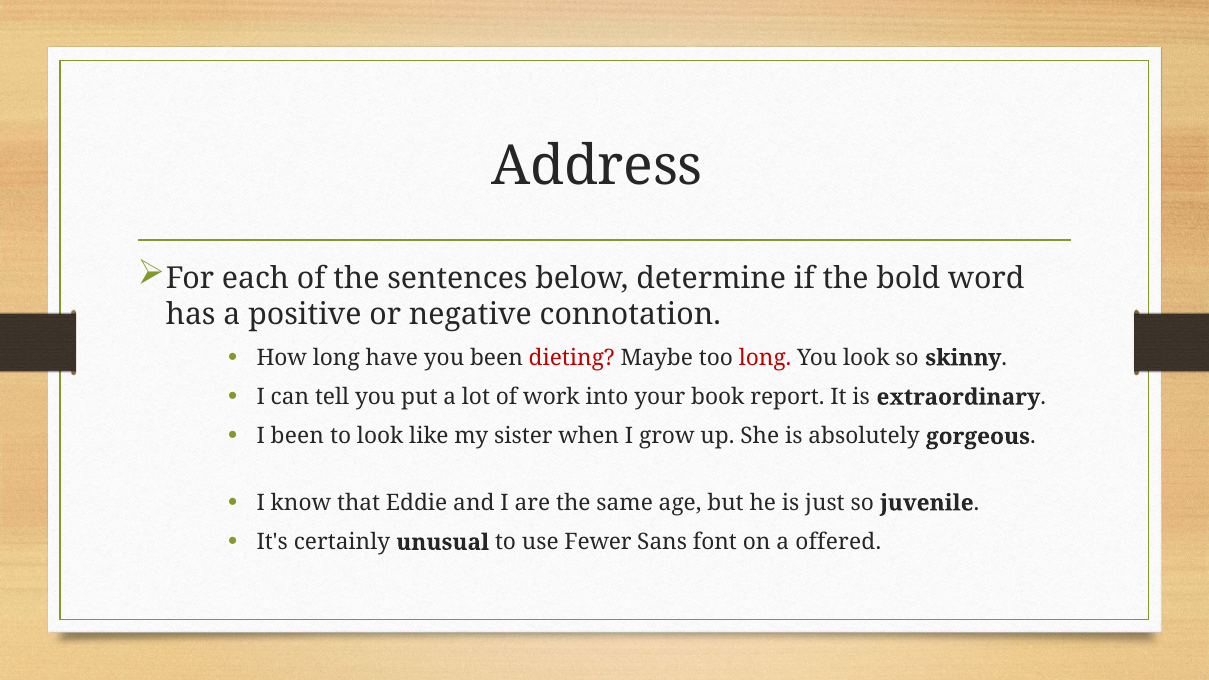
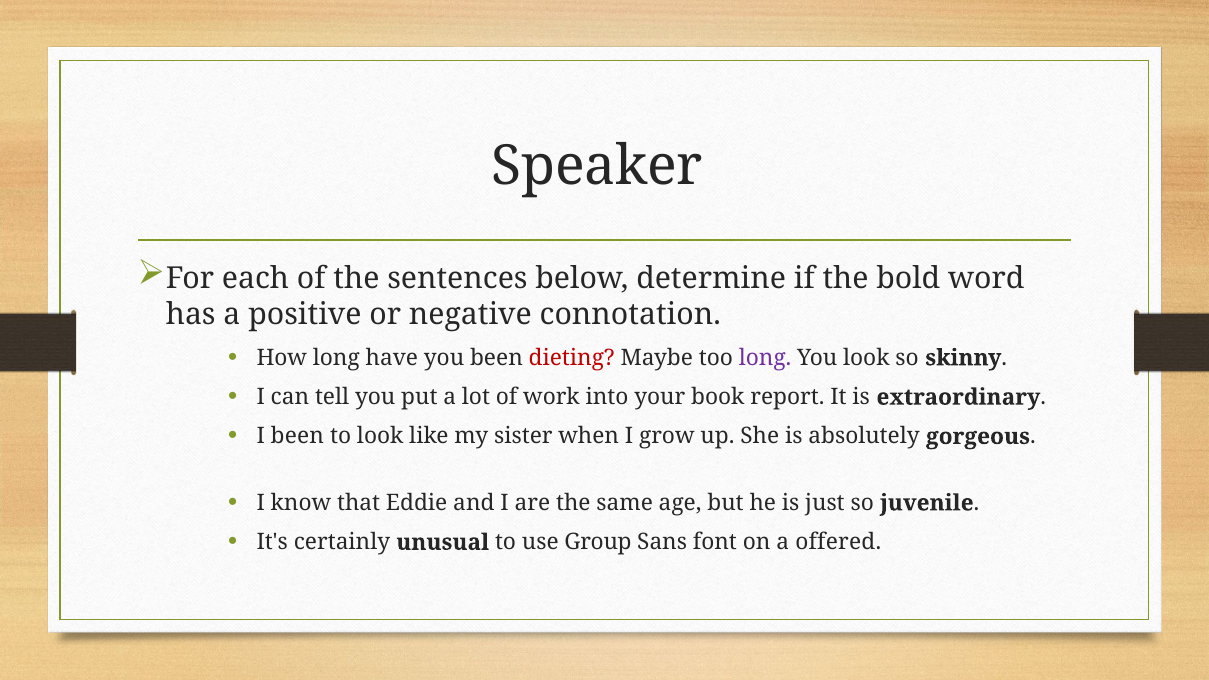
Address: Address -> Speaker
long at (765, 358) colour: red -> purple
Fewer: Fewer -> Group
